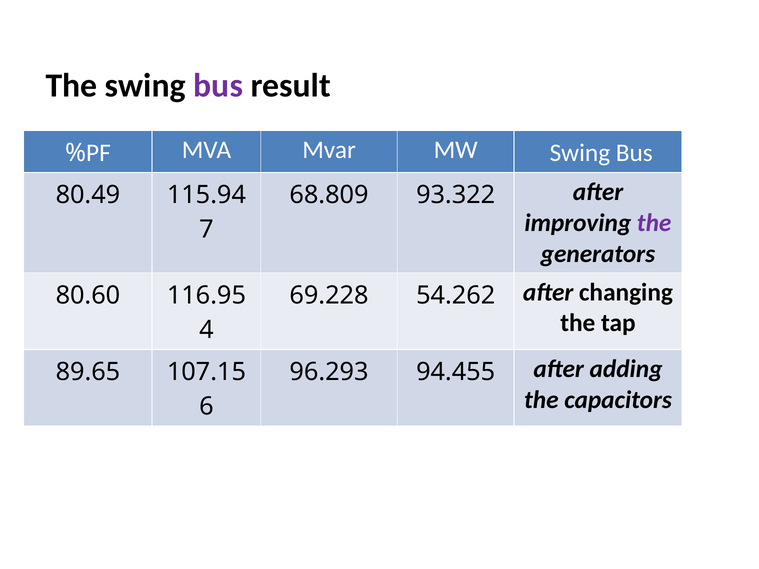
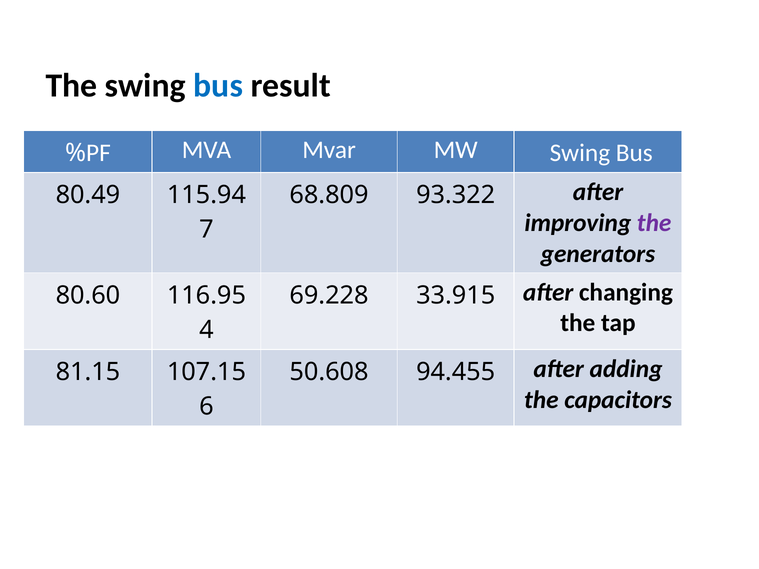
bus at (218, 86) colour: purple -> blue
54.262: 54.262 -> 33.915
89.65: 89.65 -> 81.15
96.293: 96.293 -> 50.608
